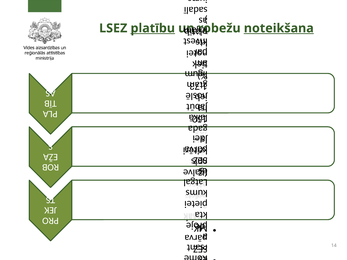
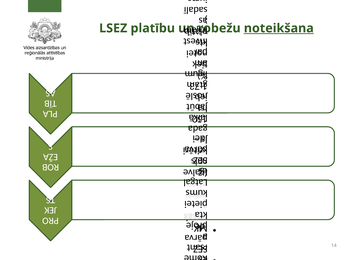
platību underline: present -> none
